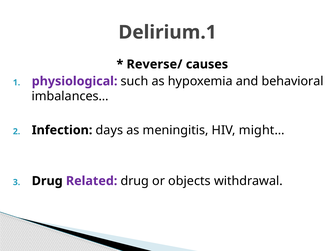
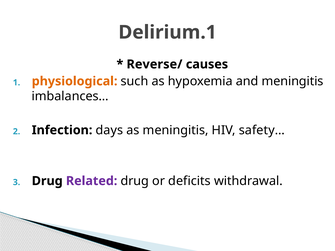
physiological colour: purple -> orange
and behavioral: behavioral -> meningitis
might…: might… -> safety…
objects: objects -> deficits
